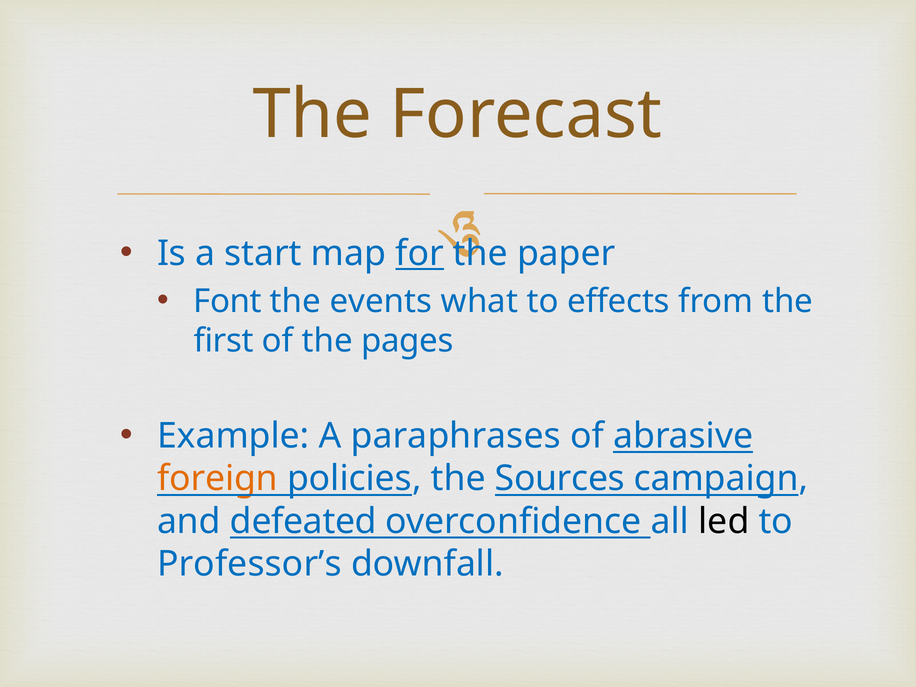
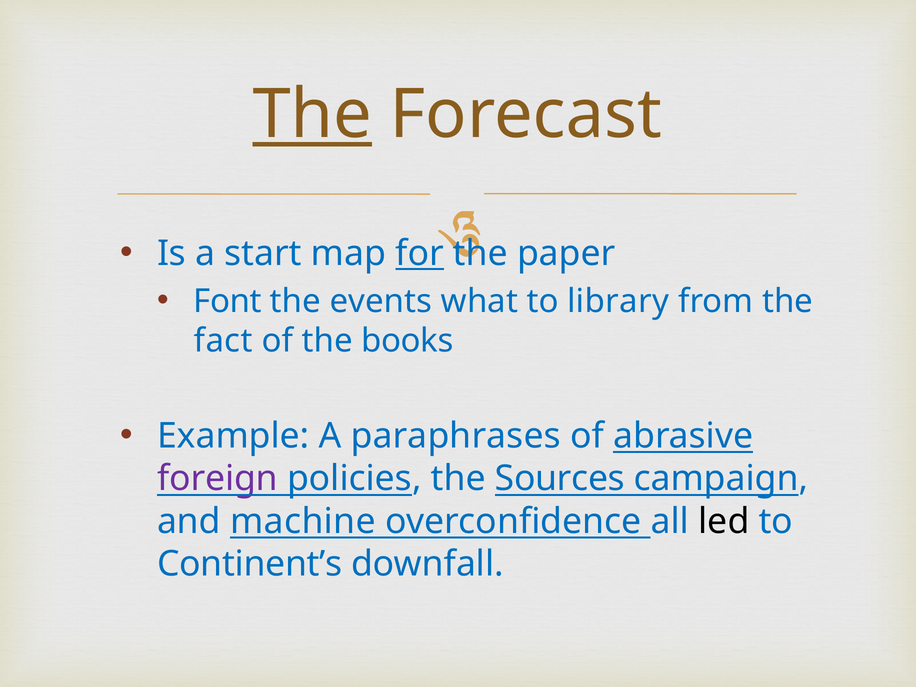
The at (312, 115) underline: none -> present
effects: effects -> library
first: first -> fact
pages: pages -> books
foreign colour: orange -> purple
defeated: defeated -> machine
Professor’s: Professor’s -> Continent’s
